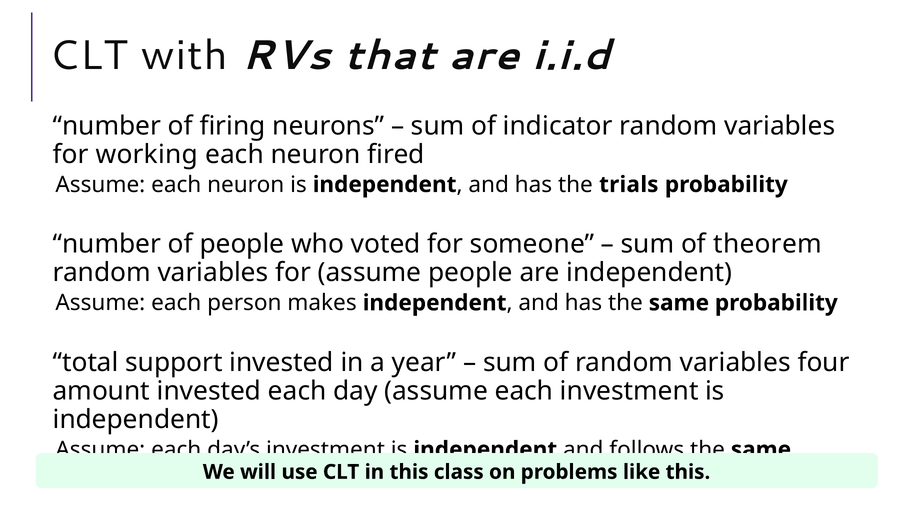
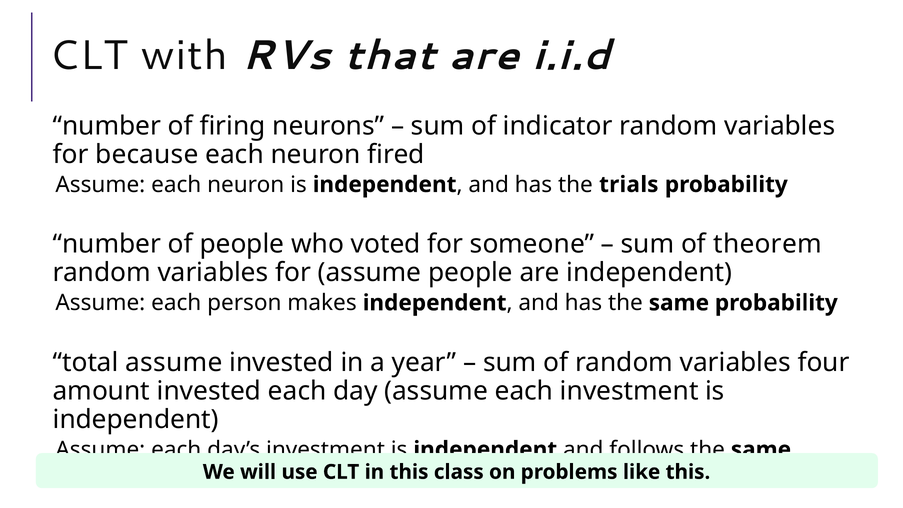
working: working -> because
total support: support -> assume
